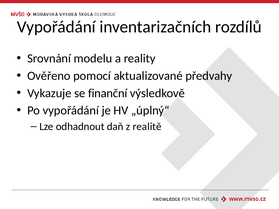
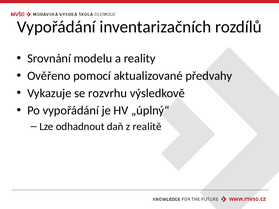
finanční: finanční -> rozvrhu
